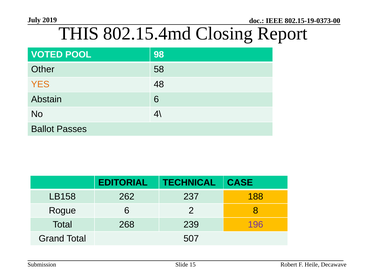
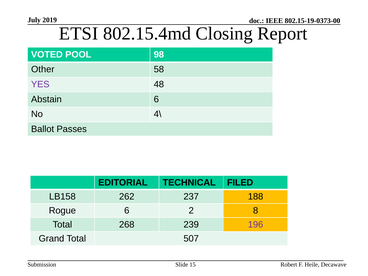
THIS: THIS -> ETSI
YES colour: orange -> purple
CASE: CASE -> FILED
